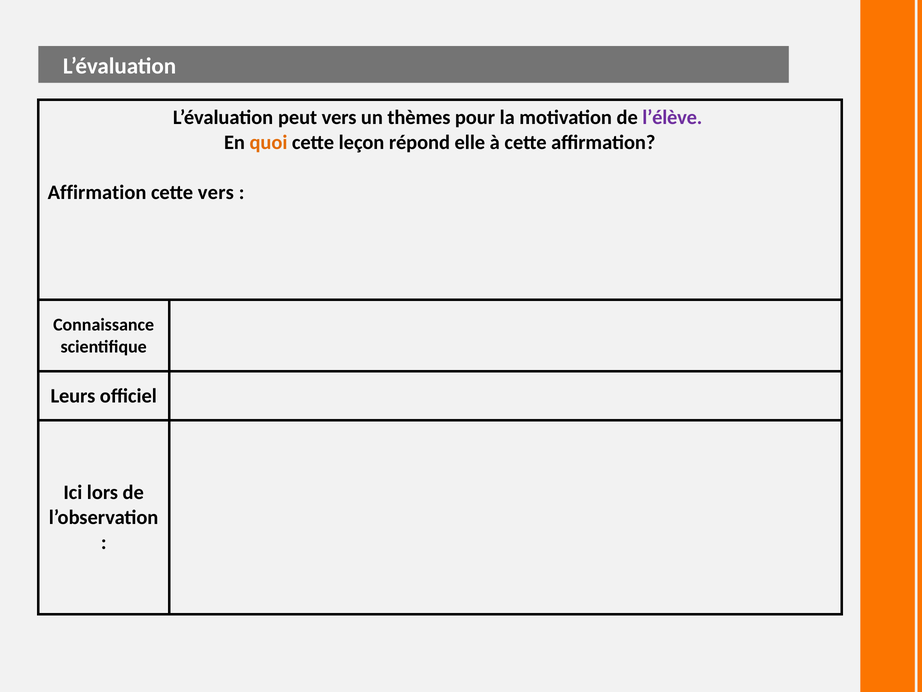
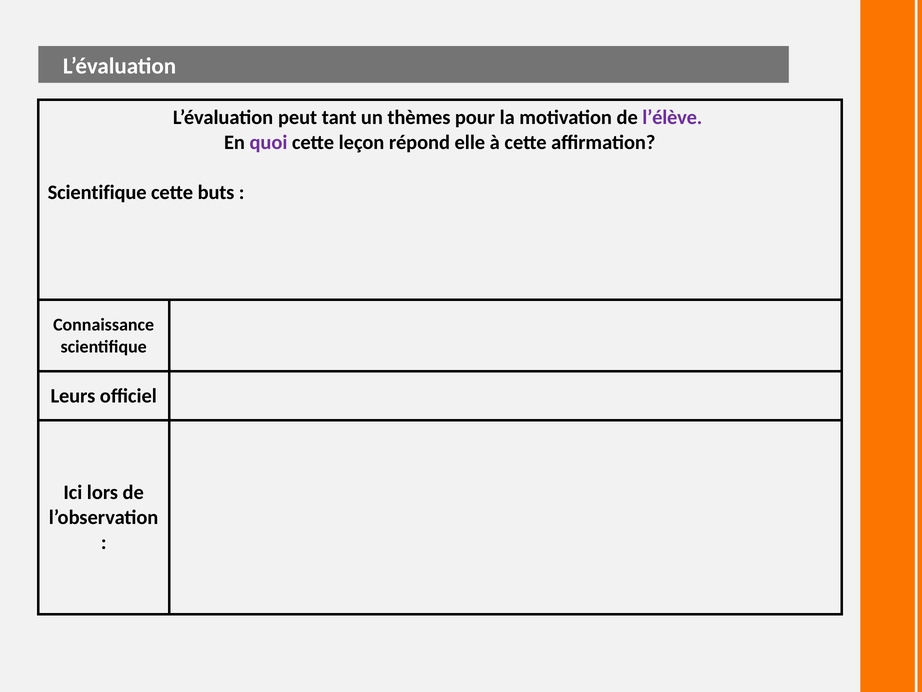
peut vers: vers -> tant
quoi colour: orange -> purple
Affirmation at (97, 192): Affirmation -> Scientifique
cette vers: vers -> buts
